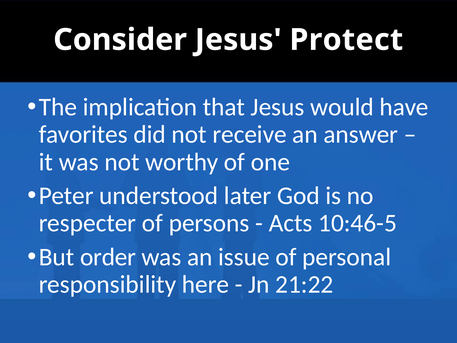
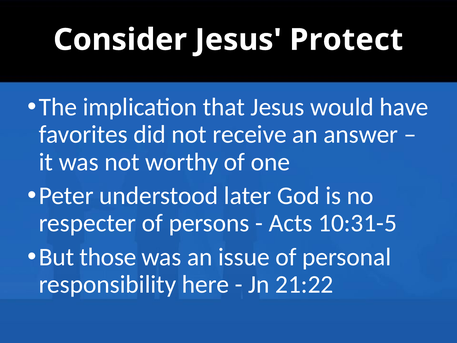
10:46-5: 10:46-5 -> 10:31-5
order: order -> those
